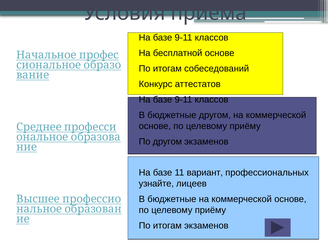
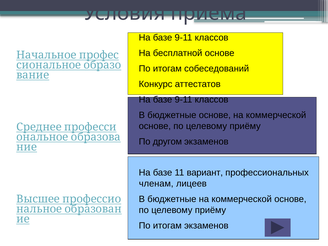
бюджетные другом: другом -> основе
узнайте: узнайте -> членам
